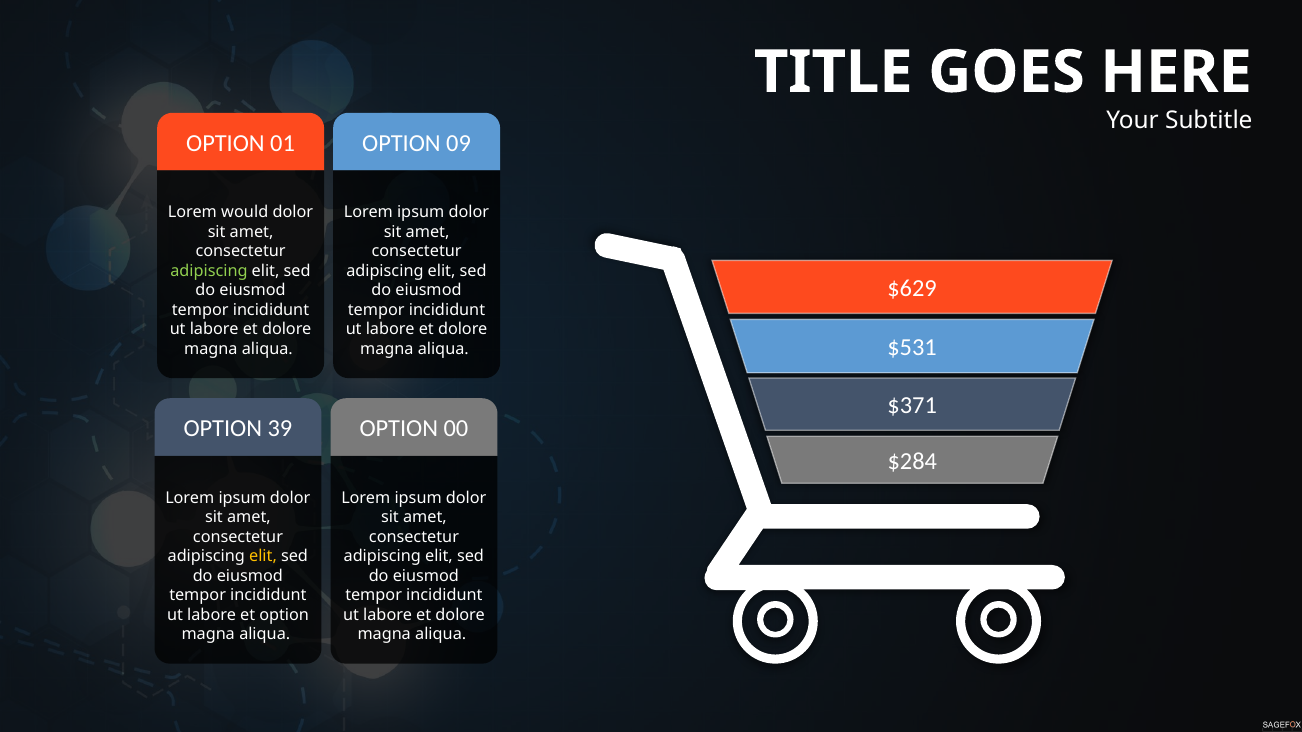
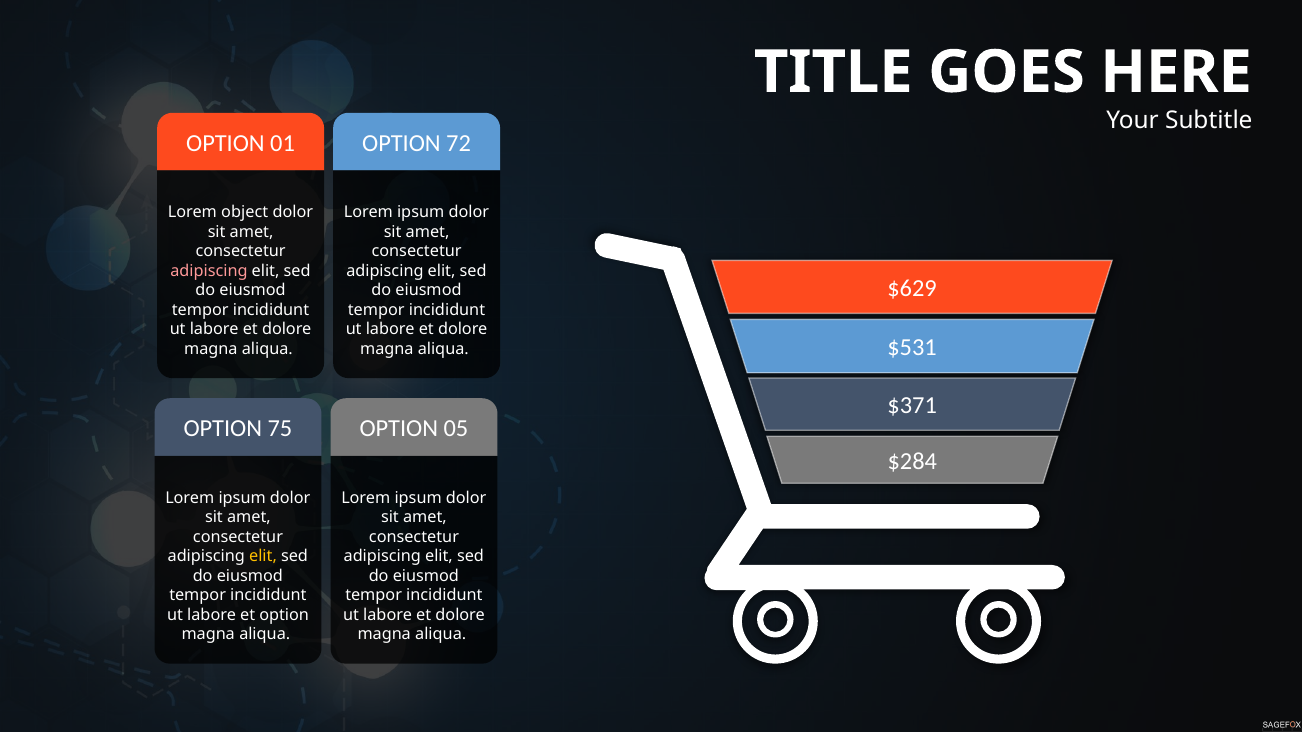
09: 09 -> 72
would: would -> object
adipiscing at (209, 271) colour: light green -> pink
39: 39 -> 75
00: 00 -> 05
